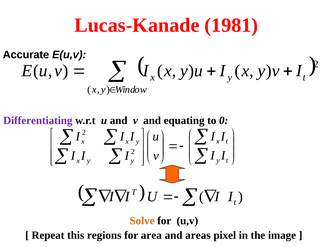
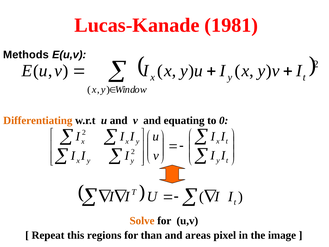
Accurate: Accurate -> Methods
Differentiating colour: purple -> orange
area: area -> than
